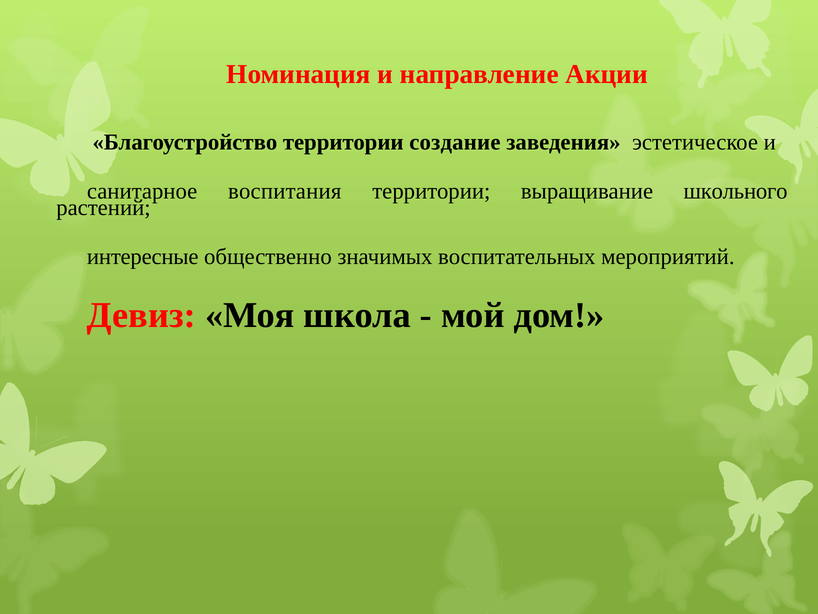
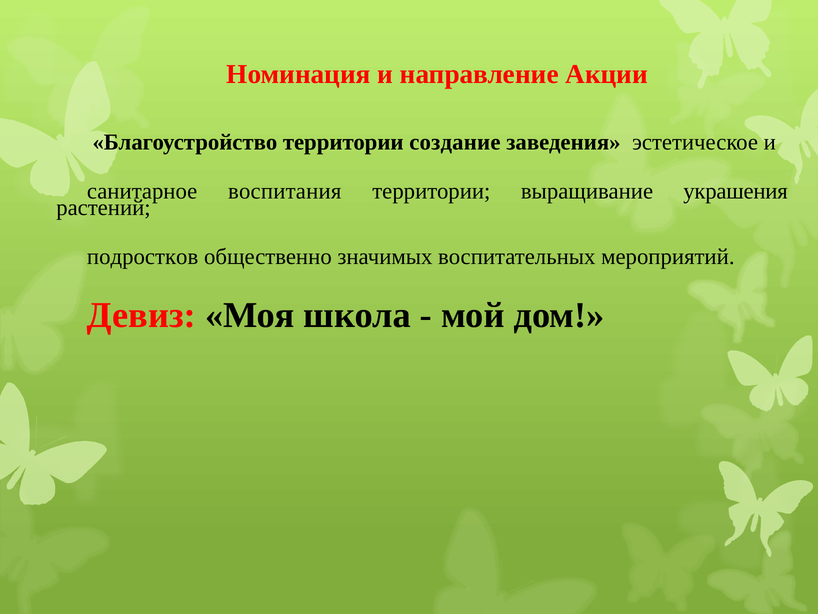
школьного: школьного -> украшения
интересные: интересные -> подростков
